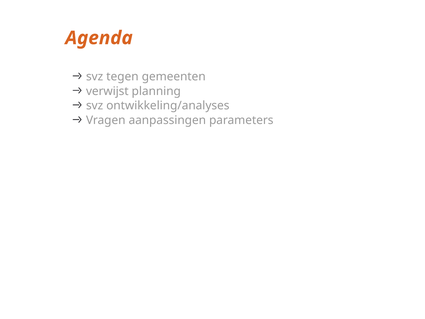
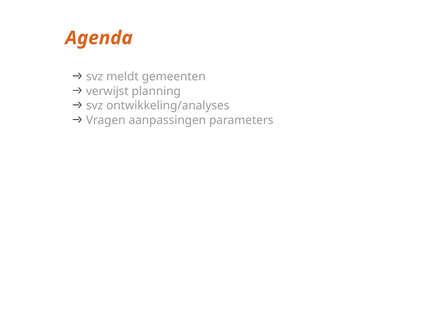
tegen: tegen -> meldt
